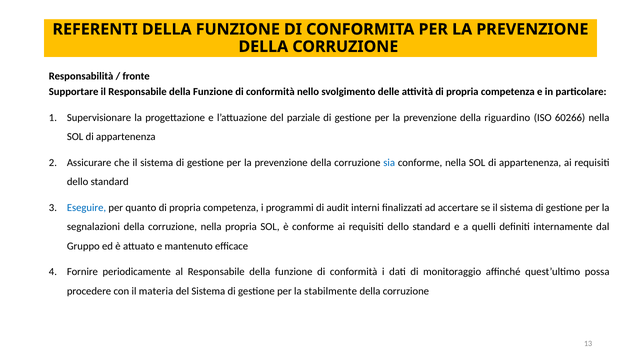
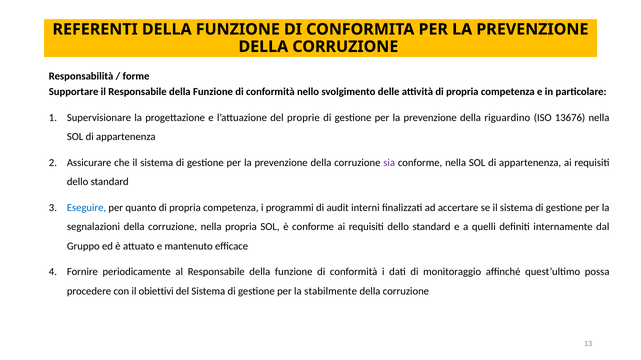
fronte: fronte -> forme
parziale: parziale -> proprie
60266: 60266 -> 13676
sia colour: blue -> purple
materia: materia -> obiettivi
